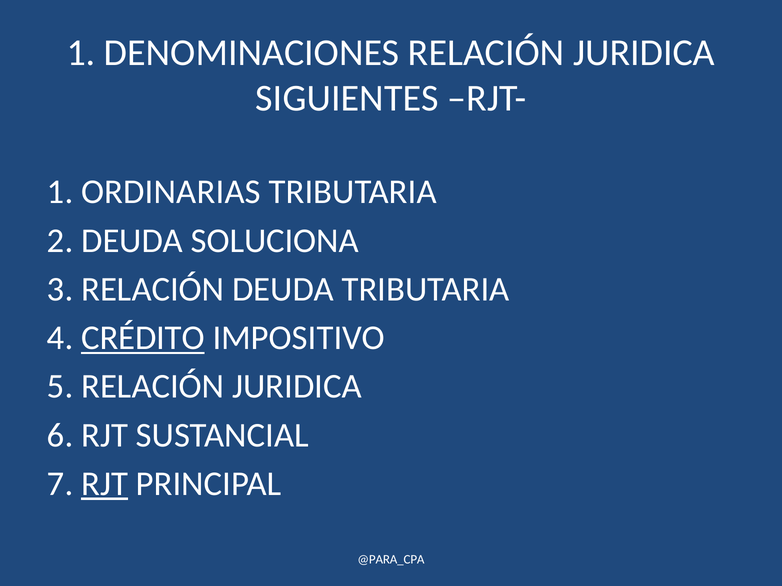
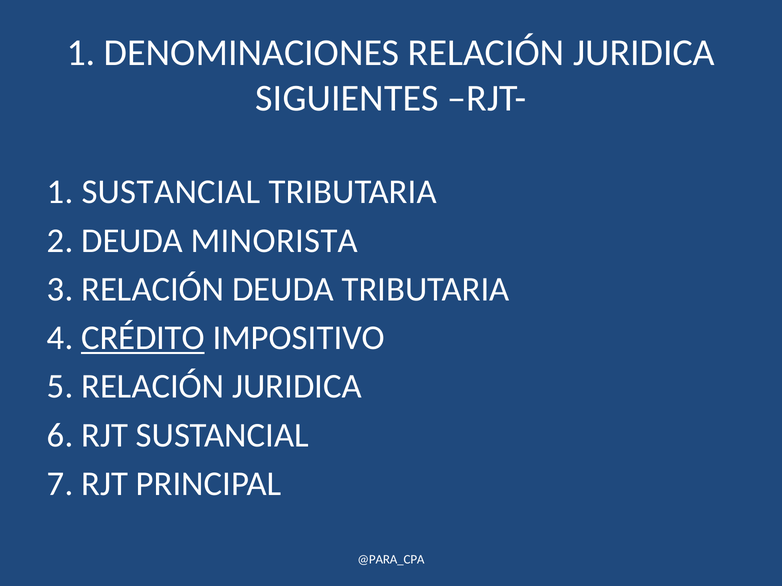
1 ORDINARIAS: ORDINARIAS -> SUSTANCIAL
SOLUCIONA: SOLUCIONA -> MINORISTA
RJT at (105, 484) underline: present -> none
